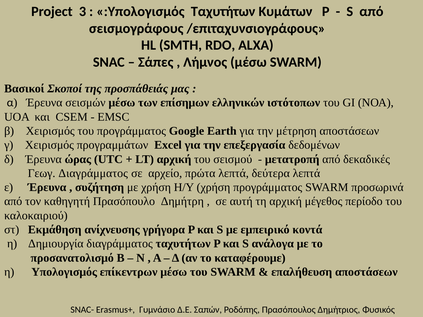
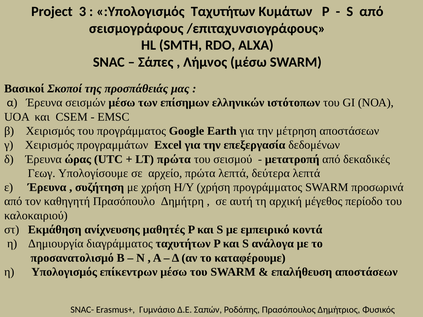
LT αρχική: αρχική -> πρώτα
Γεωγ Διαγράμματος: Διαγράμματος -> Υπολογίσουμε
γρήγορα: γρήγορα -> μαθητές
